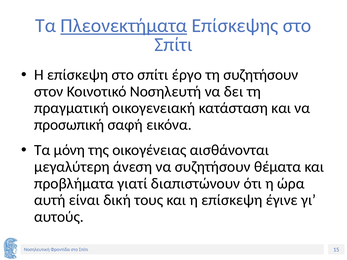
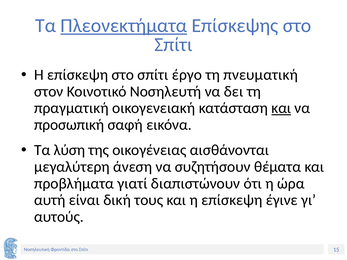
τη συζητήσουν: συζητήσουν -> πνευματική
και at (281, 108) underline: none -> present
μόνη: μόνη -> λύση
